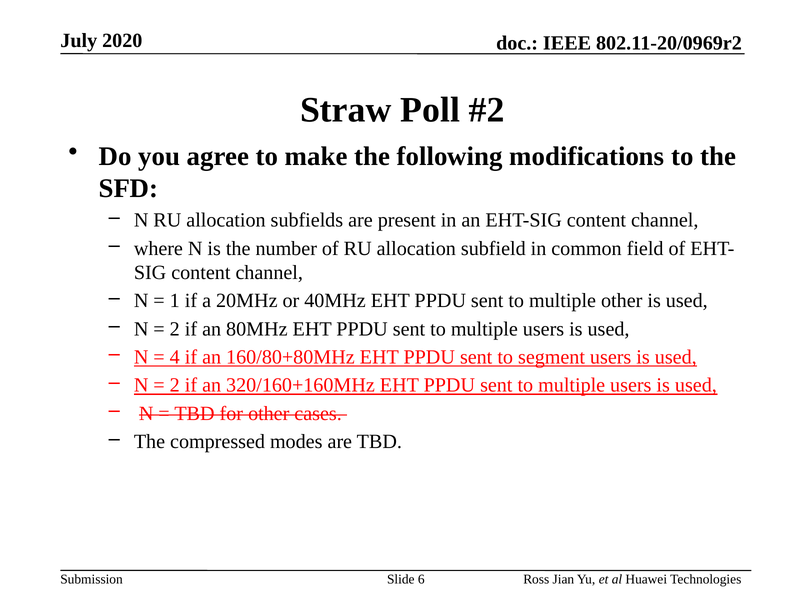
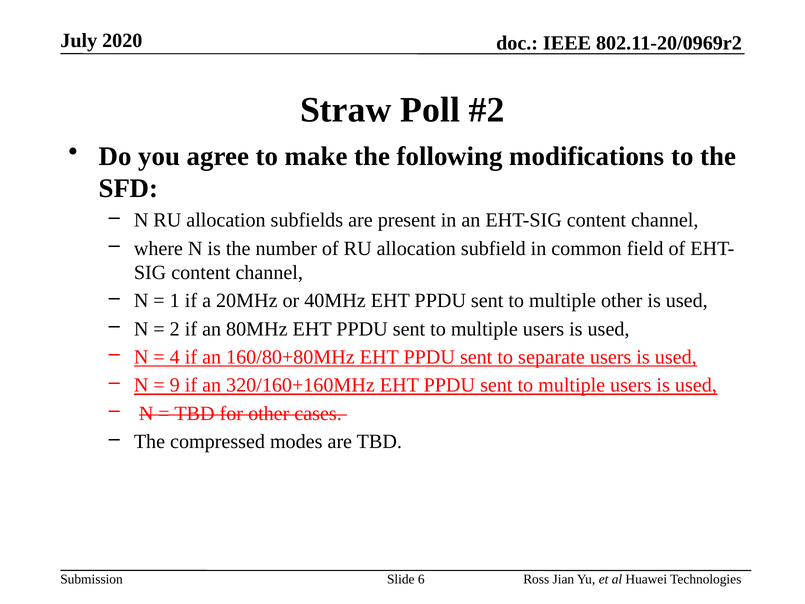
segment: segment -> separate
2 at (175, 385): 2 -> 9
